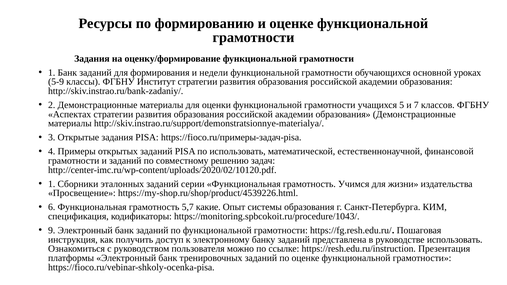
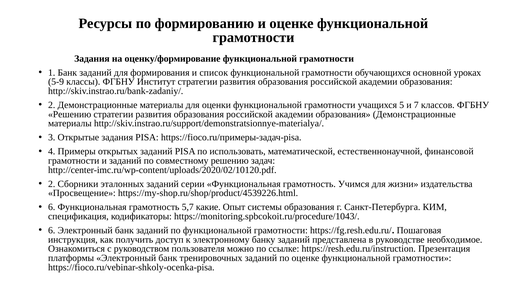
недели: недели -> список
Аспектах at (70, 114): Аспектах -> Решению
1 at (52, 184): 1 -> 2
9 at (52, 230): 9 -> 6
руководстве использовать: использовать -> необходимое
